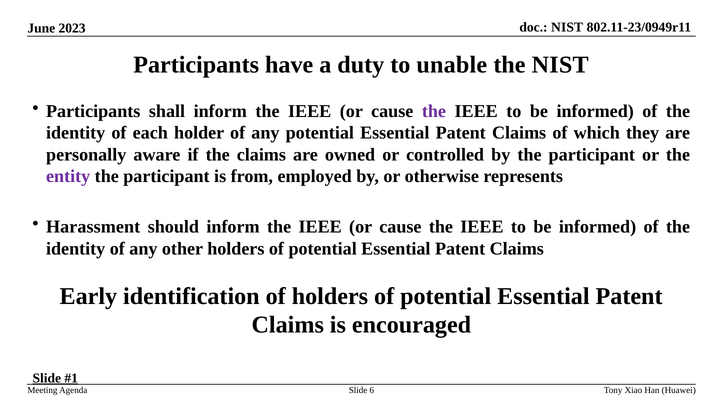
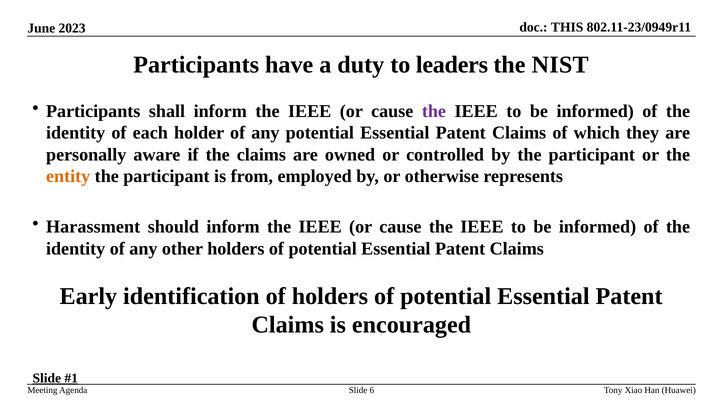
NIST at (567, 27): NIST -> THIS
unable: unable -> leaders
entity colour: purple -> orange
